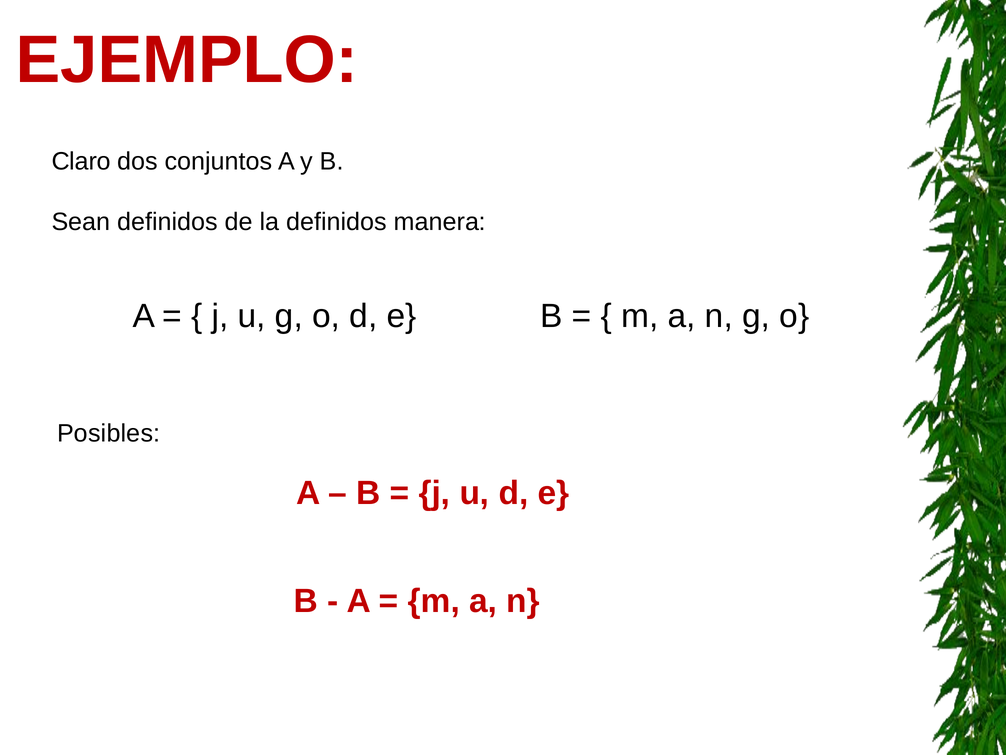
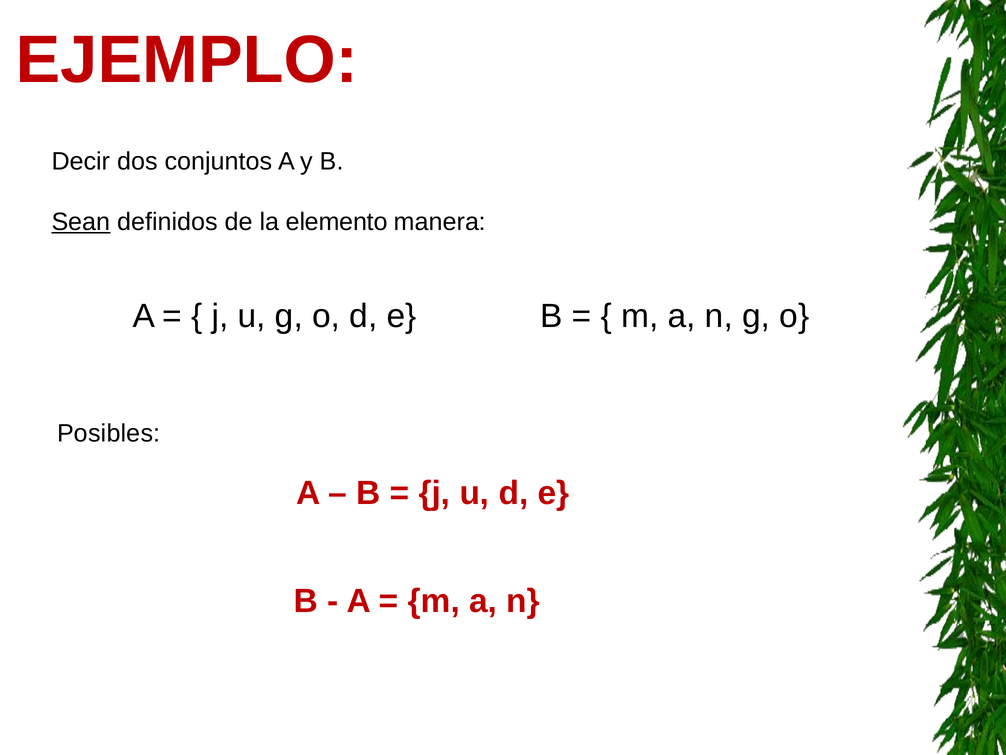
Claro: Claro -> Decir
Sean underline: none -> present
la definidos: definidos -> elemento
